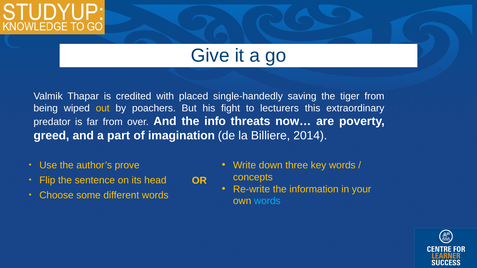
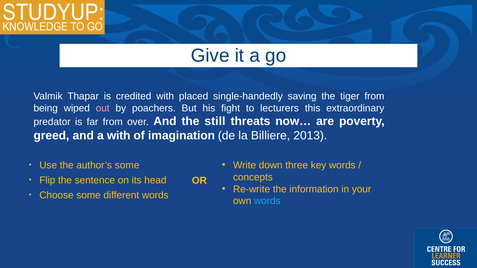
out colour: yellow -> pink
info: info -> still
a part: part -> with
2014: 2014 -> 2013
author’s prove: prove -> some
